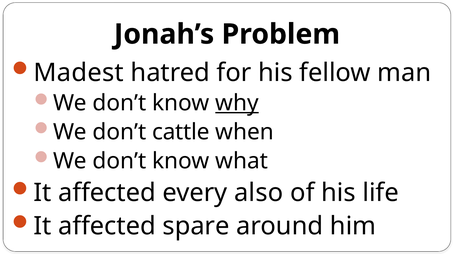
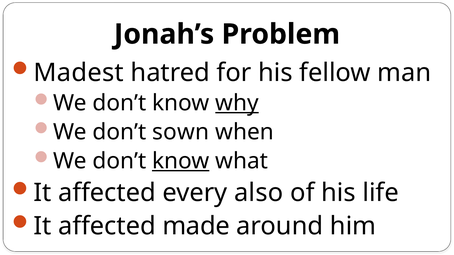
cattle: cattle -> sown
know at (181, 161) underline: none -> present
spare: spare -> made
